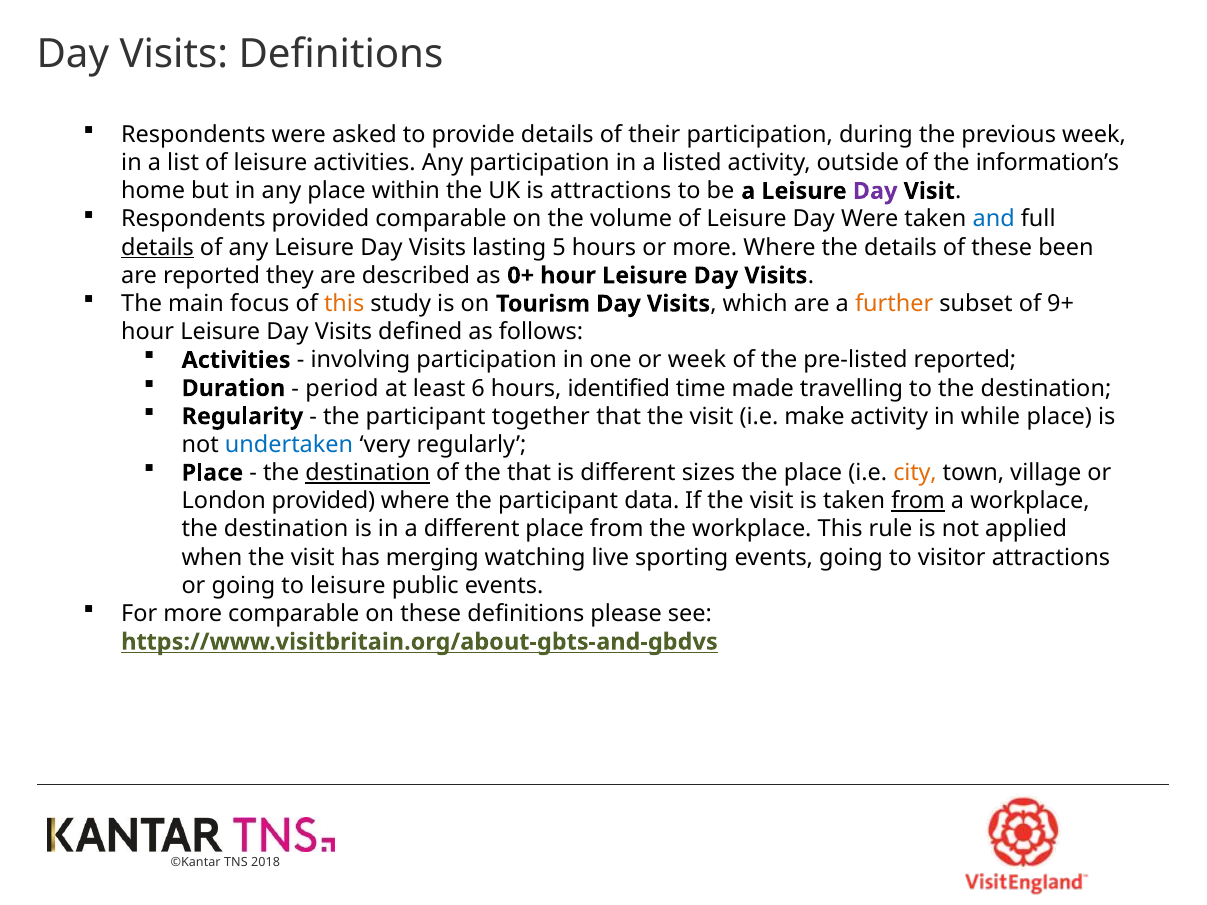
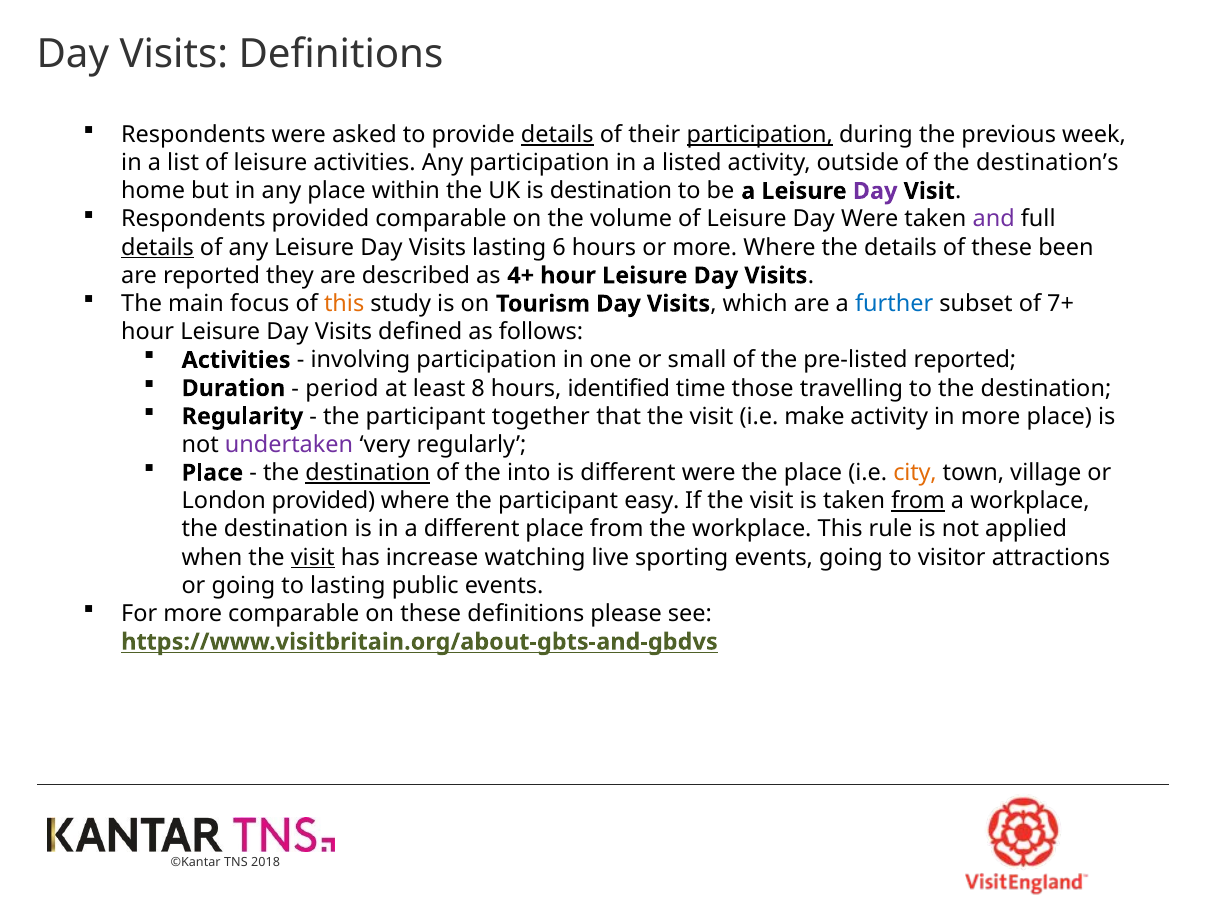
details at (557, 135) underline: none -> present
participation at (760, 135) underline: none -> present
information’s: information’s -> destination’s
is attractions: attractions -> destination
and colour: blue -> purple
5: 5 -> 6
0+: 0+ -> 4+
further colour: orange -> blue
9+: 9+ -> 7+
or week: week -> small
6: 6 -> 8
made: made -> those
in while: while -> more
undertaken colour: blue -> purple
the that: that -> into
different sizes: sizes -> were
data: data -> easy
visit at (313, 557) underline: none -> present
merging: merging -> increase
to leisure: leisure -> lasting
